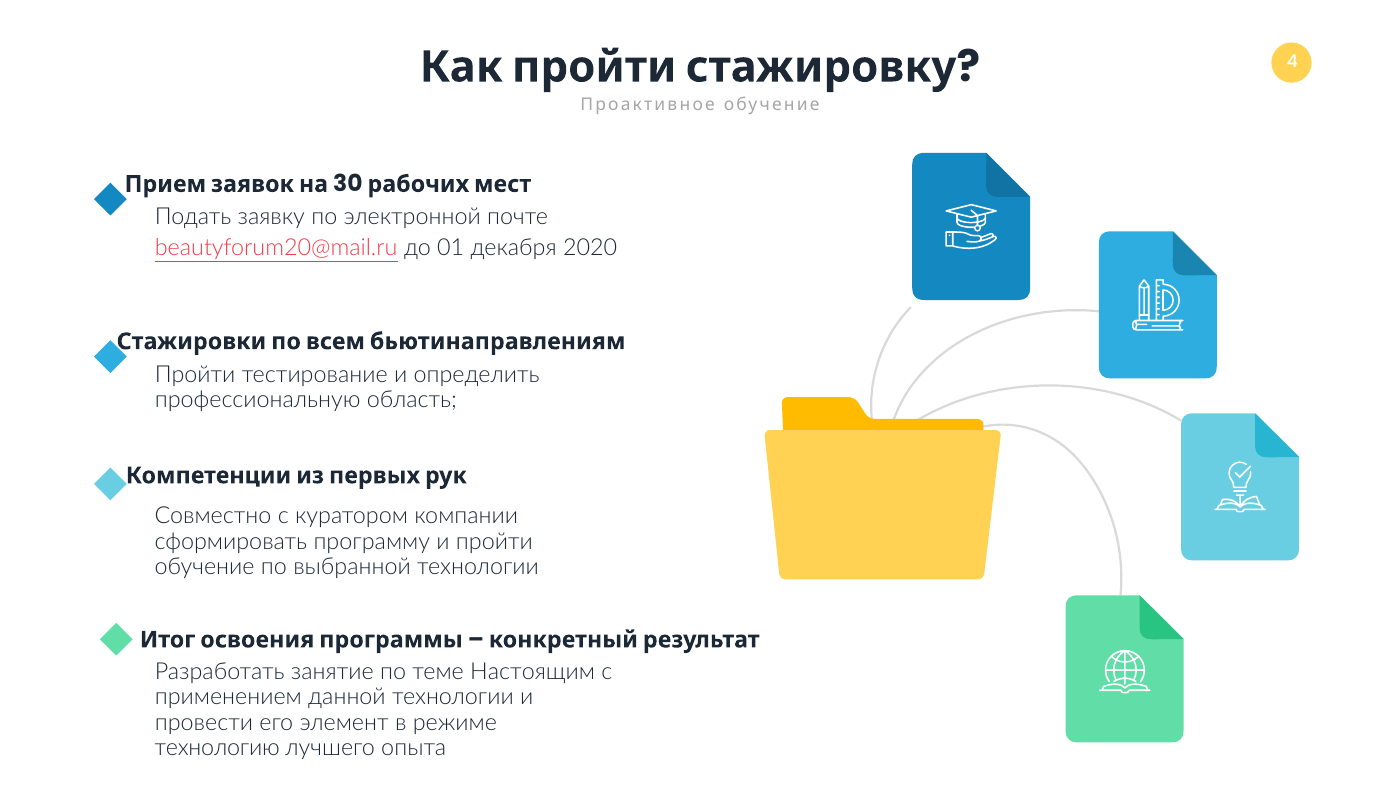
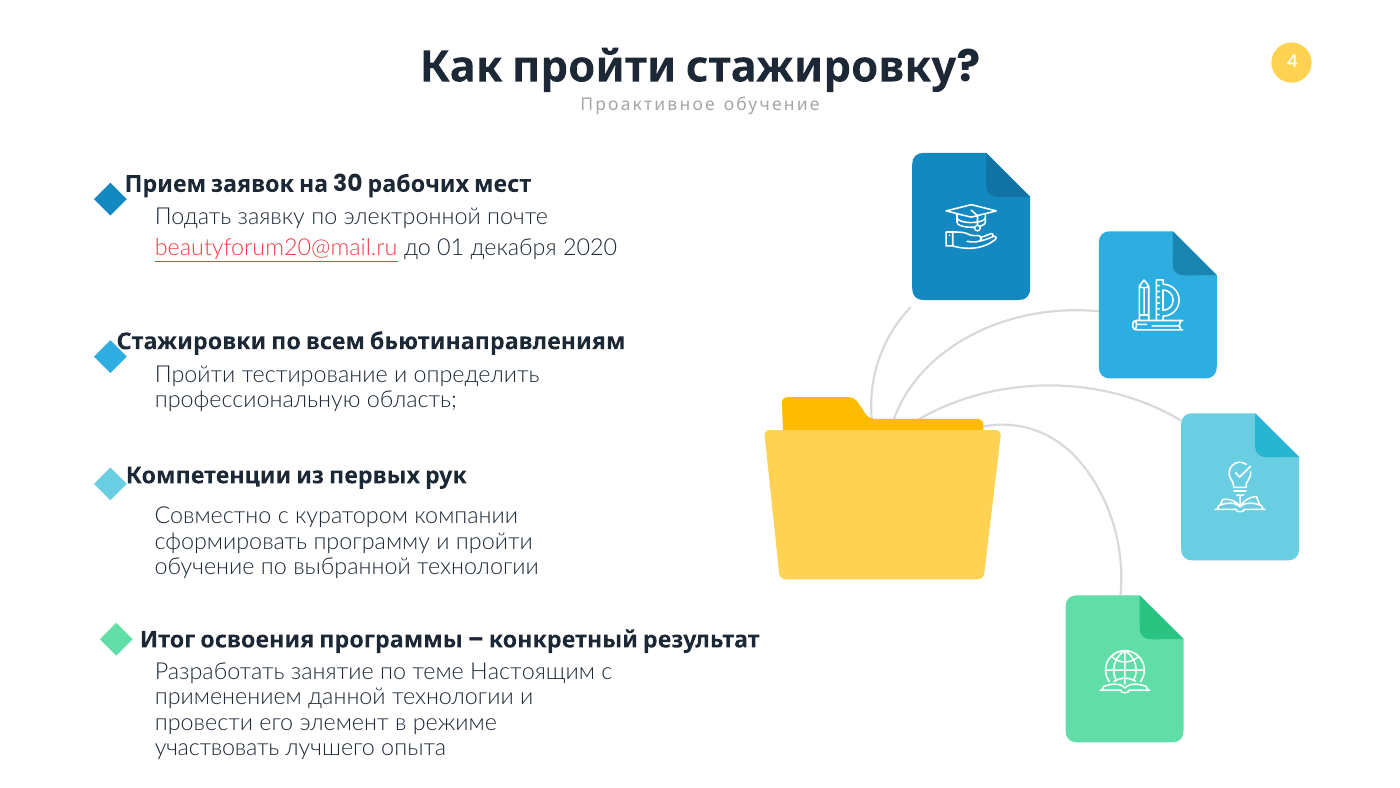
технологию: технологию -> участвовать
